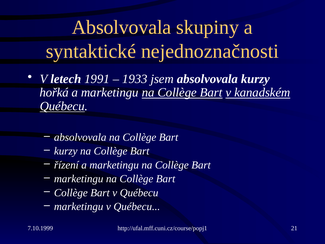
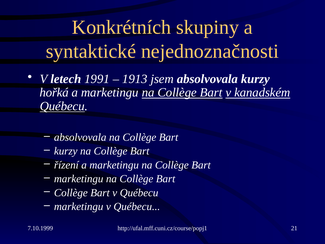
Absolvovala at (122, 27): Absolvovala -> Konkrétních
1933: 1933 -> 1913
